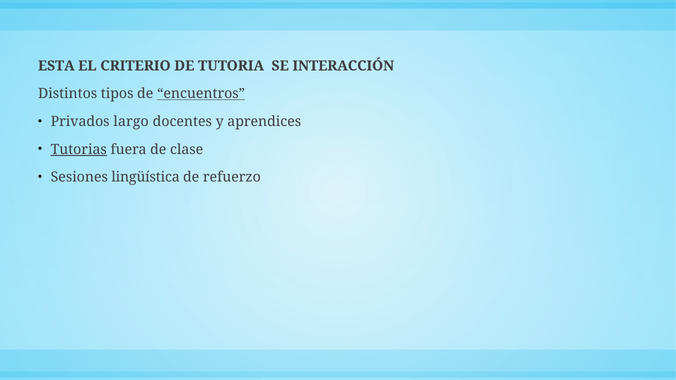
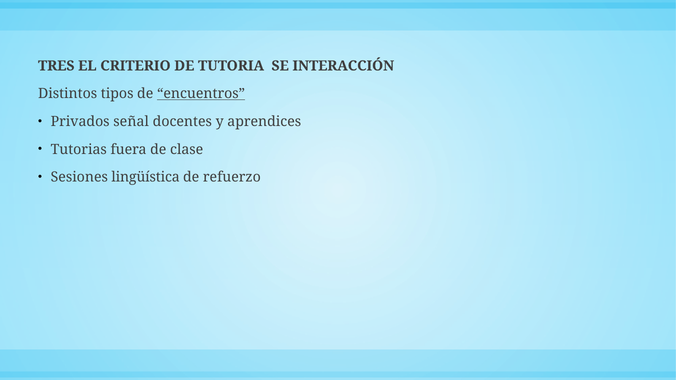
ESTA: ESTA -> TRES
largo: largo -> señal
Tutorias underline: present -> none
